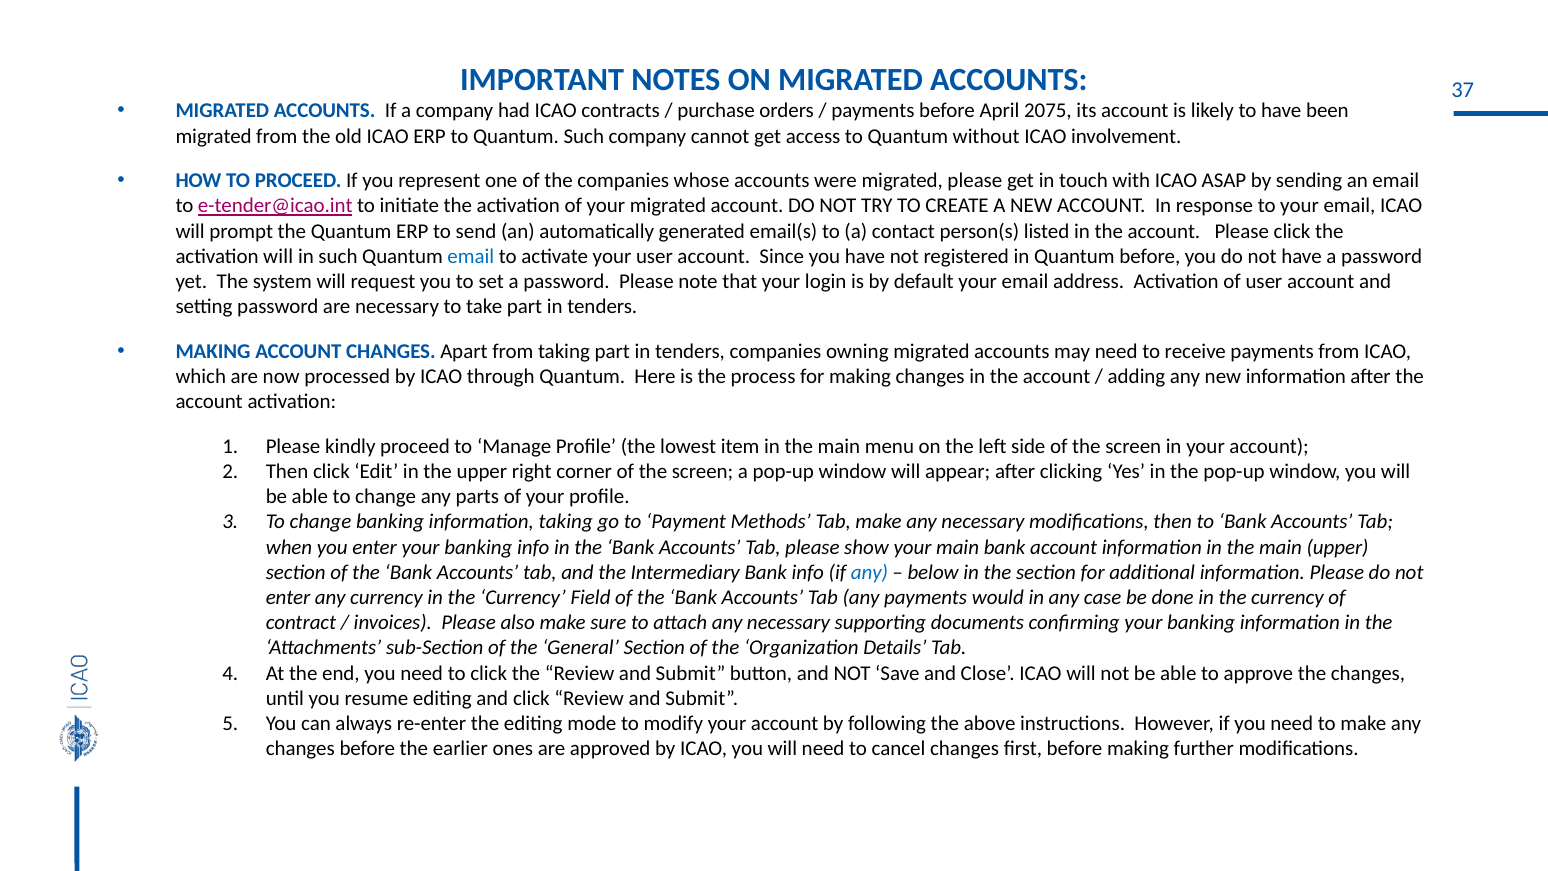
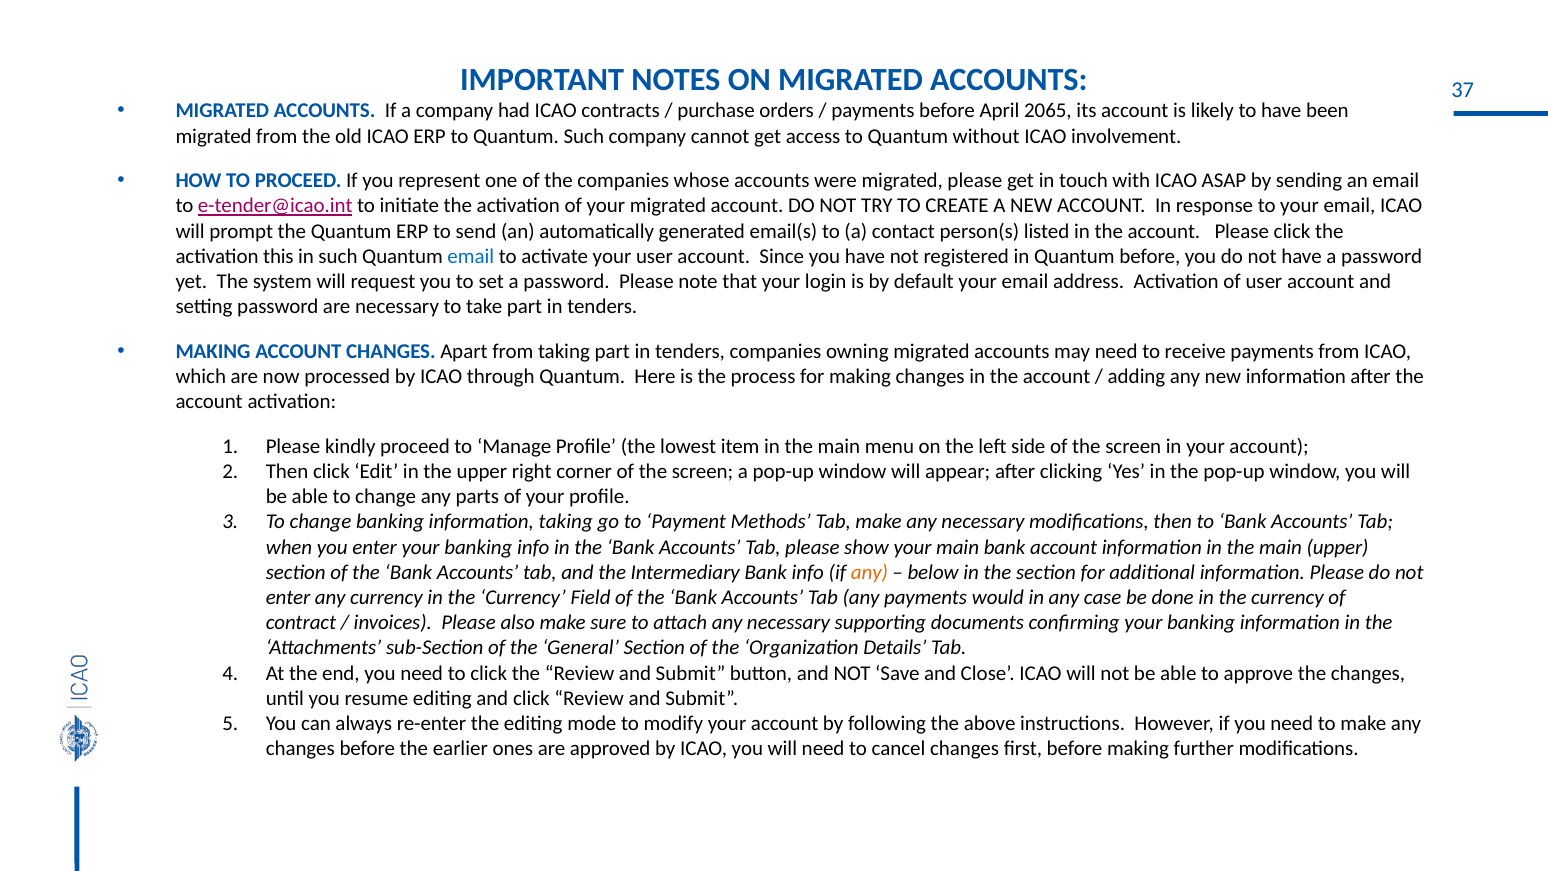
2075: 2075 -> 2065
activation will: will -> this
any at (869, 572) colour: blue -> orange
